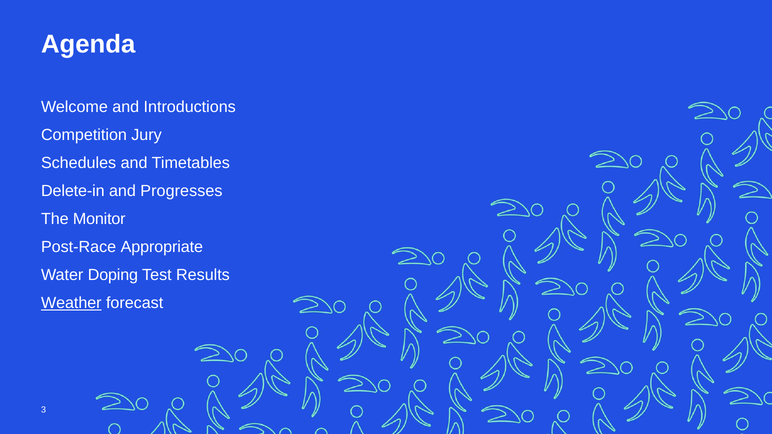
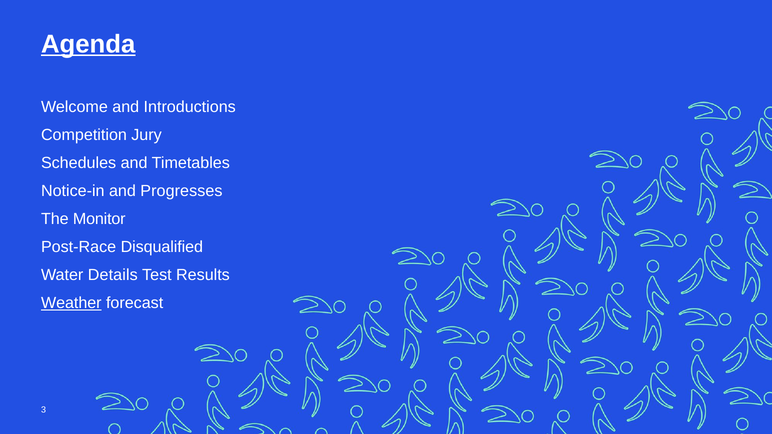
Agenda underline: none -> present
Delete-in: Delete-in -> Notice-in
Appropriate: Appropriate -> Disqualified
Doping: Doping -> Details
